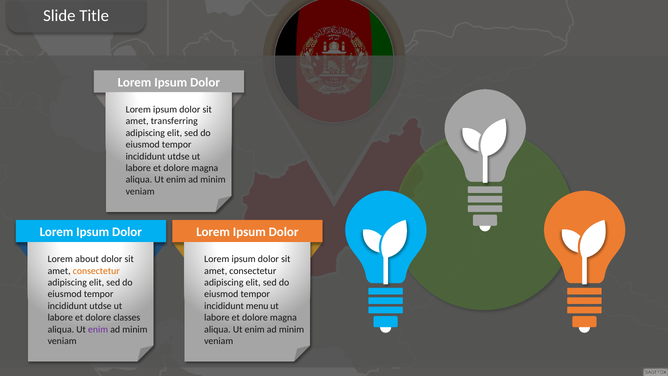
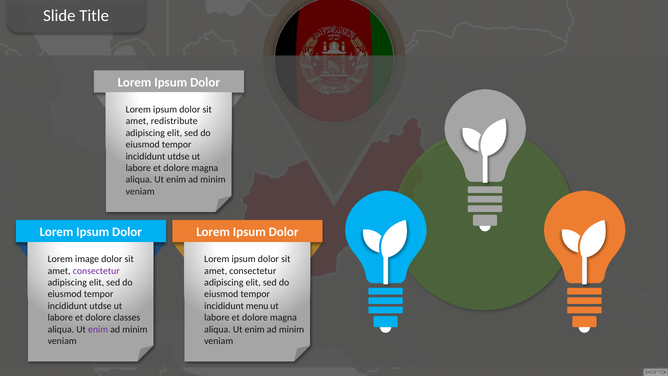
transferring: transferring -> redistribute
about: about -> image
consectetur at (96, 271) colour: orange -> purple
